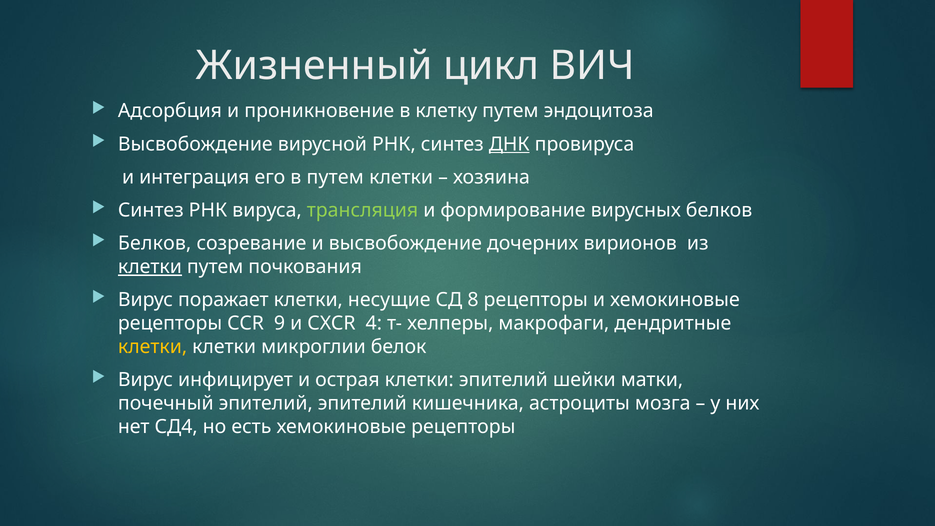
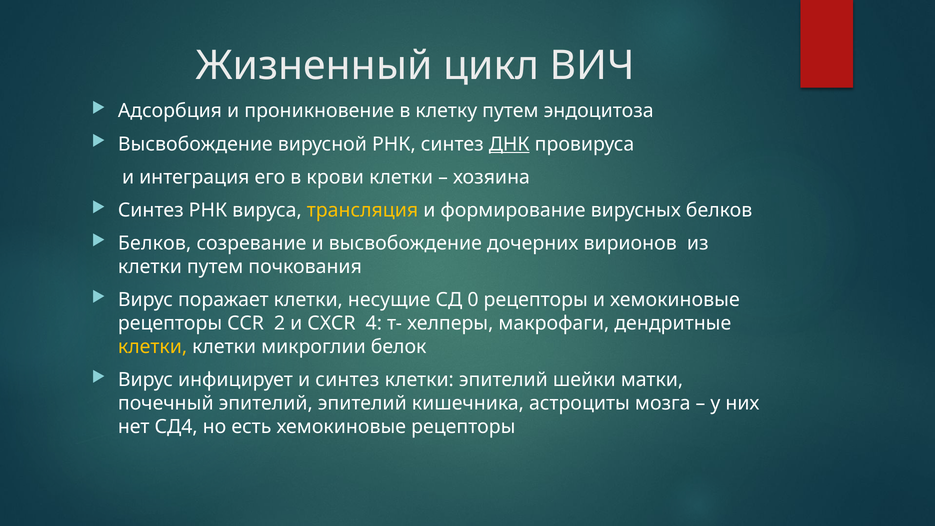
в путем: путем -> крови
трансляция colour: light green -> yellow
клетки at (150, 267) underline: present -> none
8: 8 -> 0
9: 9 -> 2
и острая: острая -> синтез
